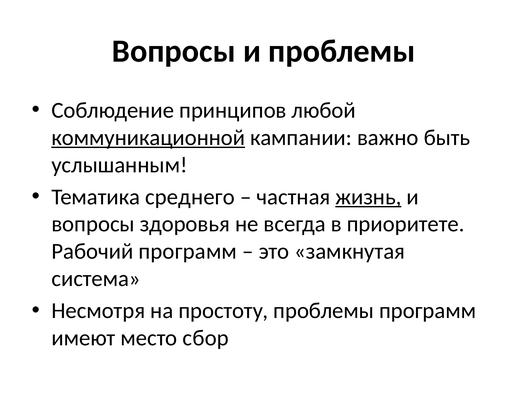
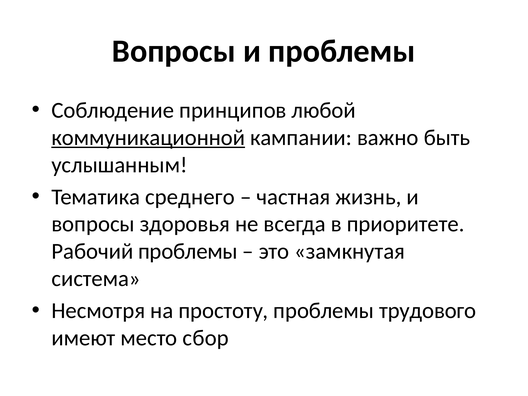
жизнь underline: present -> none
Рабочий программ: программ -> проблемы
проблемы программ: программ -> трудового
